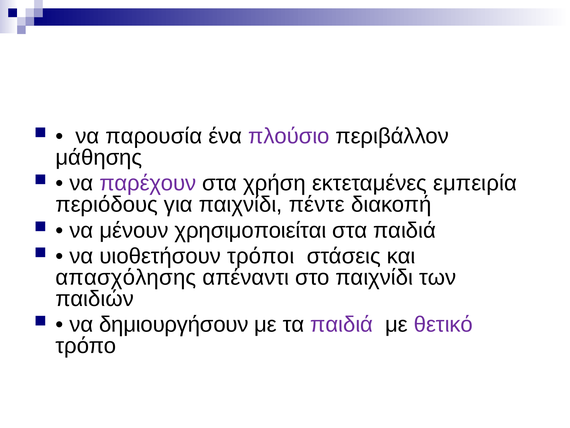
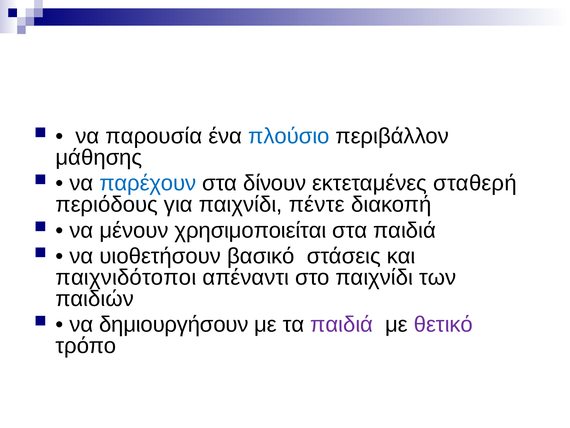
πλούσιο colour: purple -> blue
παρέχουν colour: purple -> blue
χρήση: χρήση -> δίνουν
εμπειρία: εμπειρία -> σταθερή
τρόποι: τρόποι -> βασικό
απασχόλησης: απασχόλησης -> παιχνιδότοποι
